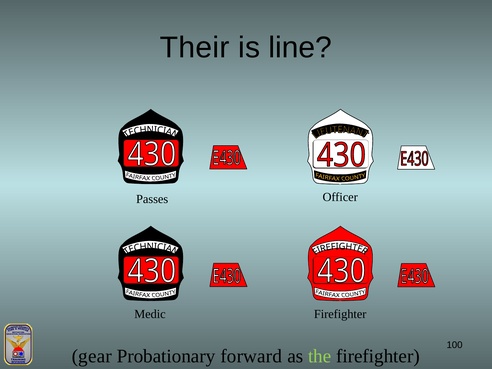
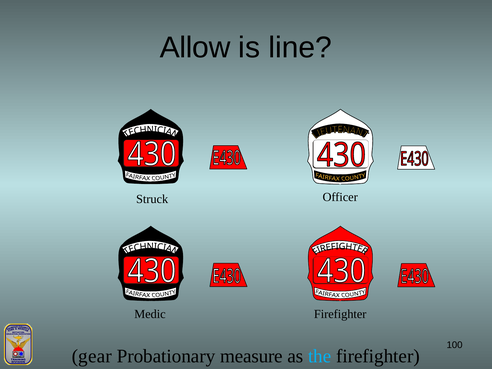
Their: Their -> Allow
Passes: Passes -> Struck
forward: forward -> measure
the colour: light green -> light blue
